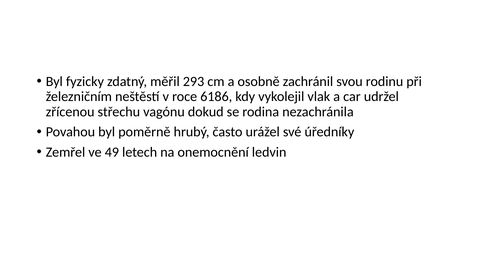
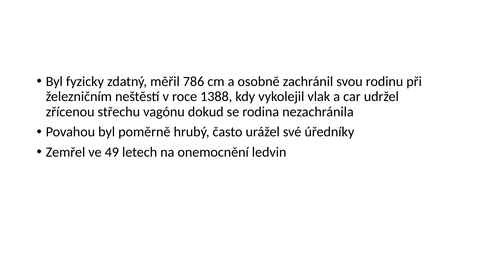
293: 293 -> 786
6186: 6186 -> 1388
